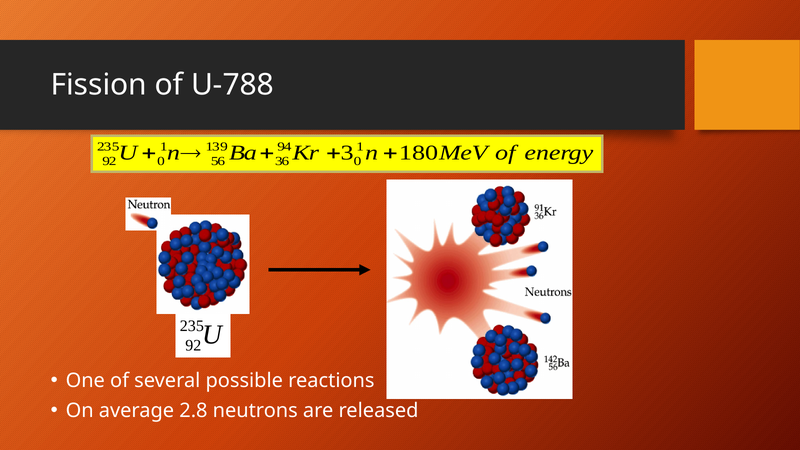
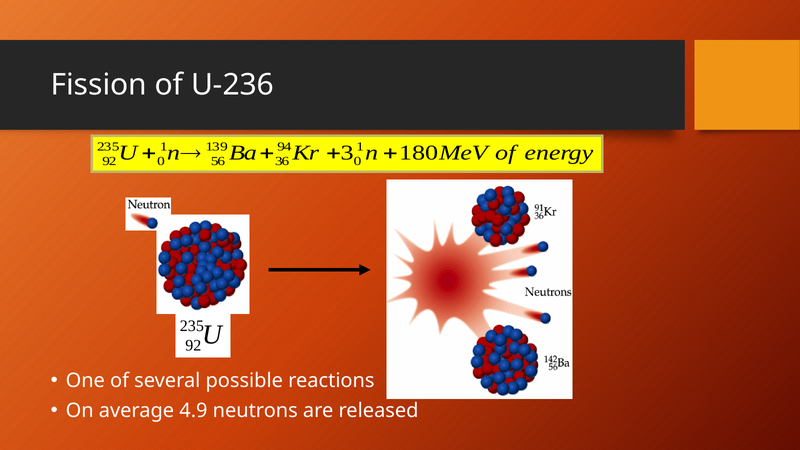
U-788: U-788 -> U-236
2.8: 2.8 -> 4.9
